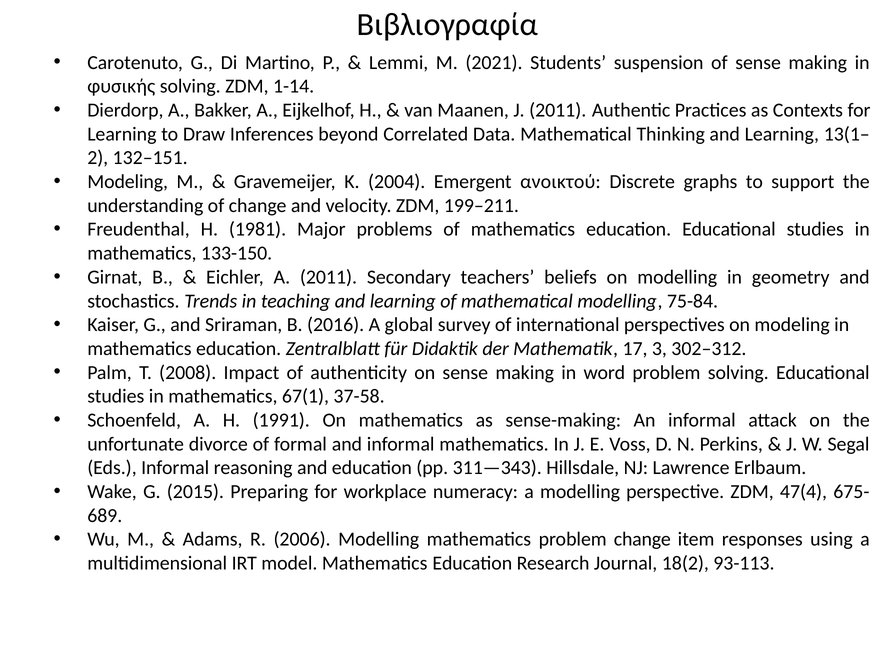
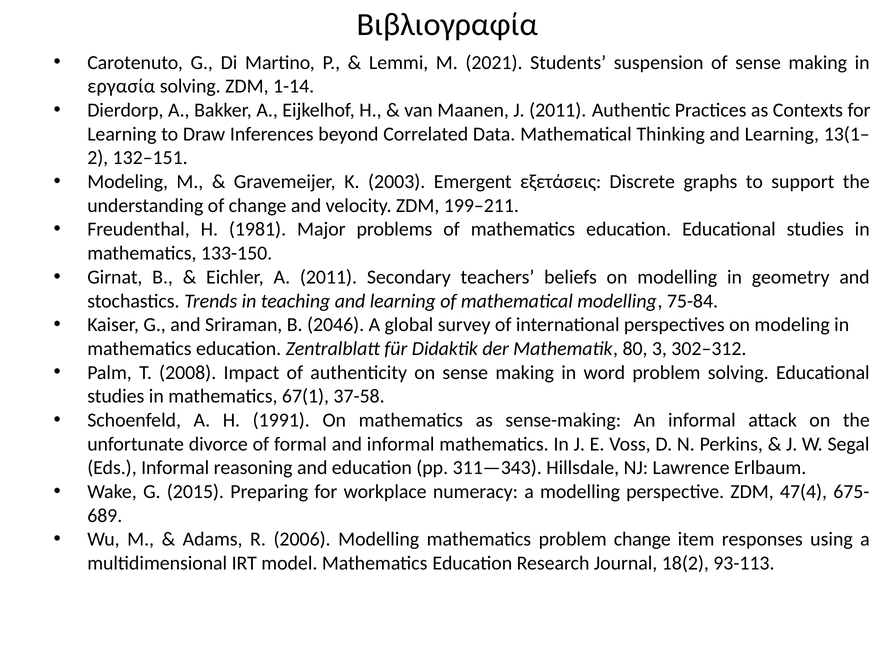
φυσικής: φυσικής -> εργασία
2004: 2004 -> 2003
ανοικτού: ανοικτού -> εξετάσεις
2016: 2016 -> 2046
17: 17 -> 80
